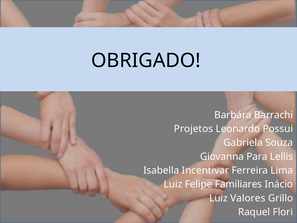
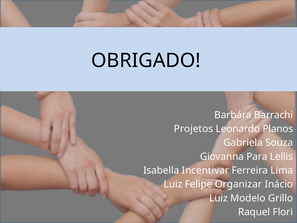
Possui: Possui -> Planos
Familiares: Familiares -> Organizar
Valores: Valores -> Modelo
